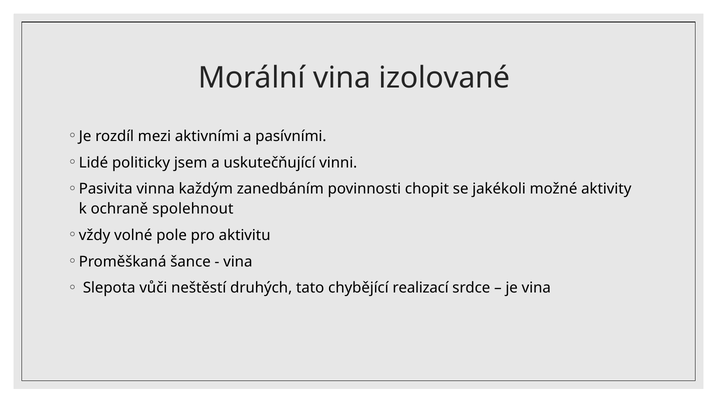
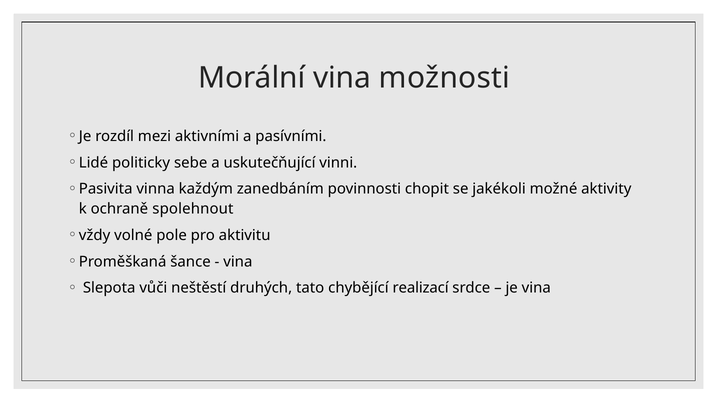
izolované: izolované -> možnosti
jsem: jsem -> sebe
